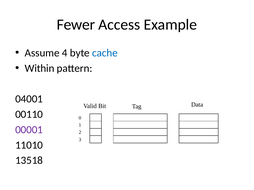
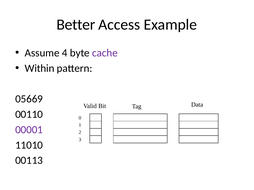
Fewer: Fewer -> Better
cache colour: blue -> purple
04001: 04001 -> 05669
13518: 13518 -> 00113
